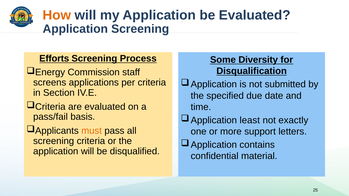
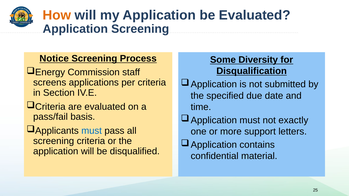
Efforts: Efforts -> Notice
least at (250, 120): least -> must
must at (92, 131) colour: orange -> blue
